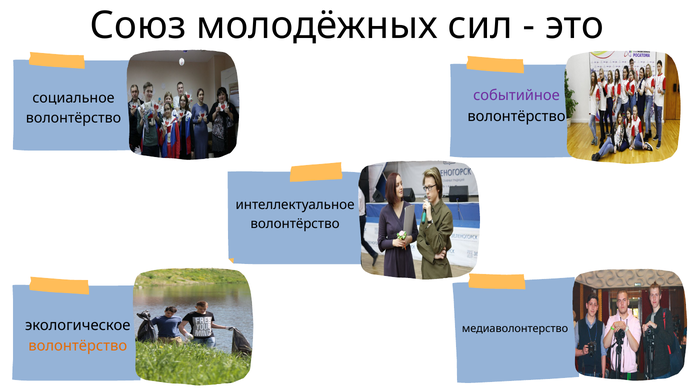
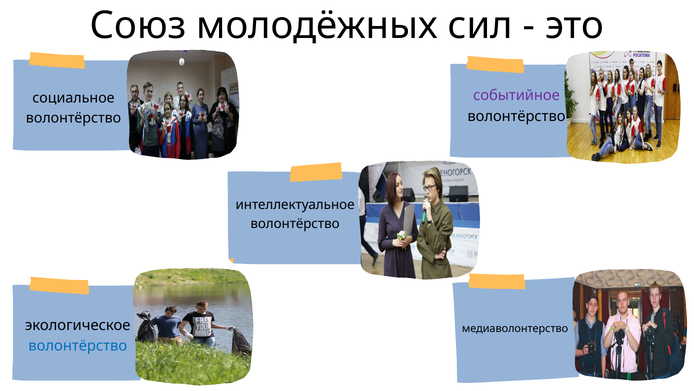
волонтёрство at (78, 345) colour: orange -> blue
